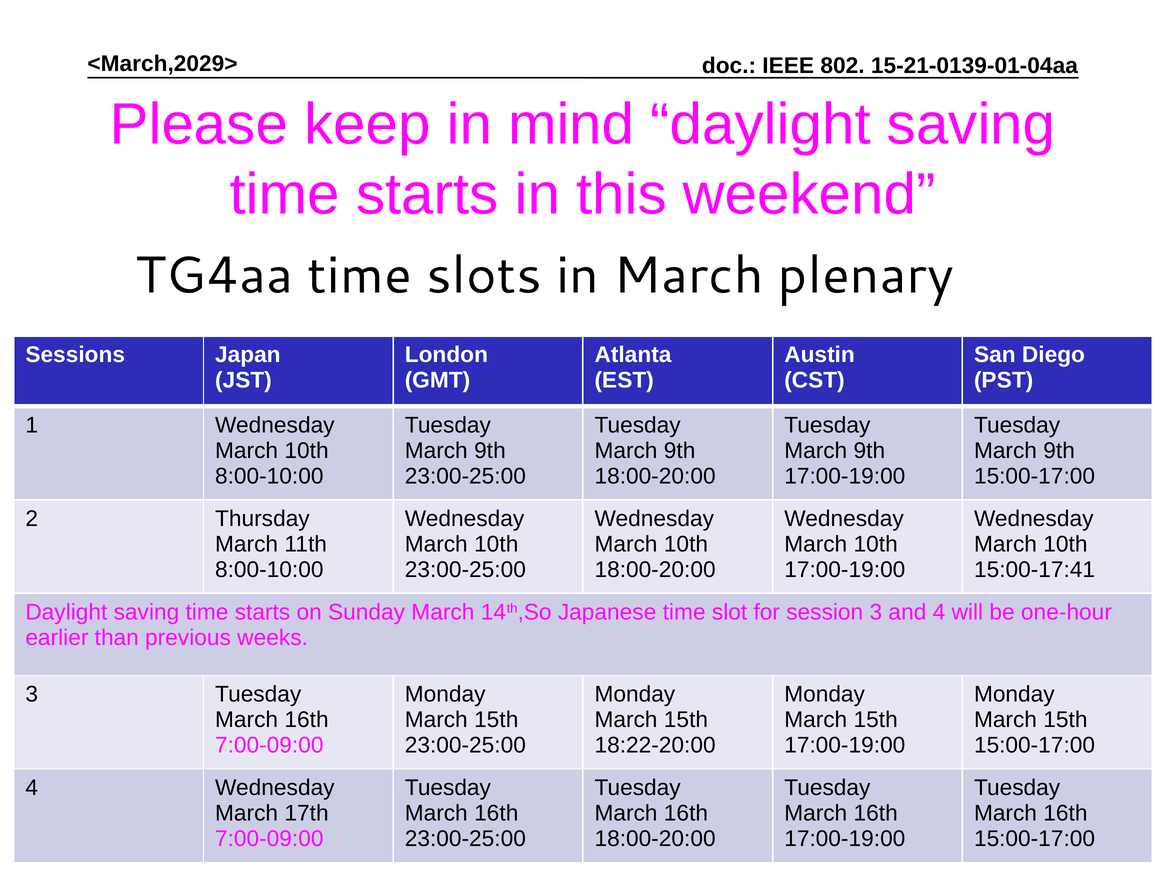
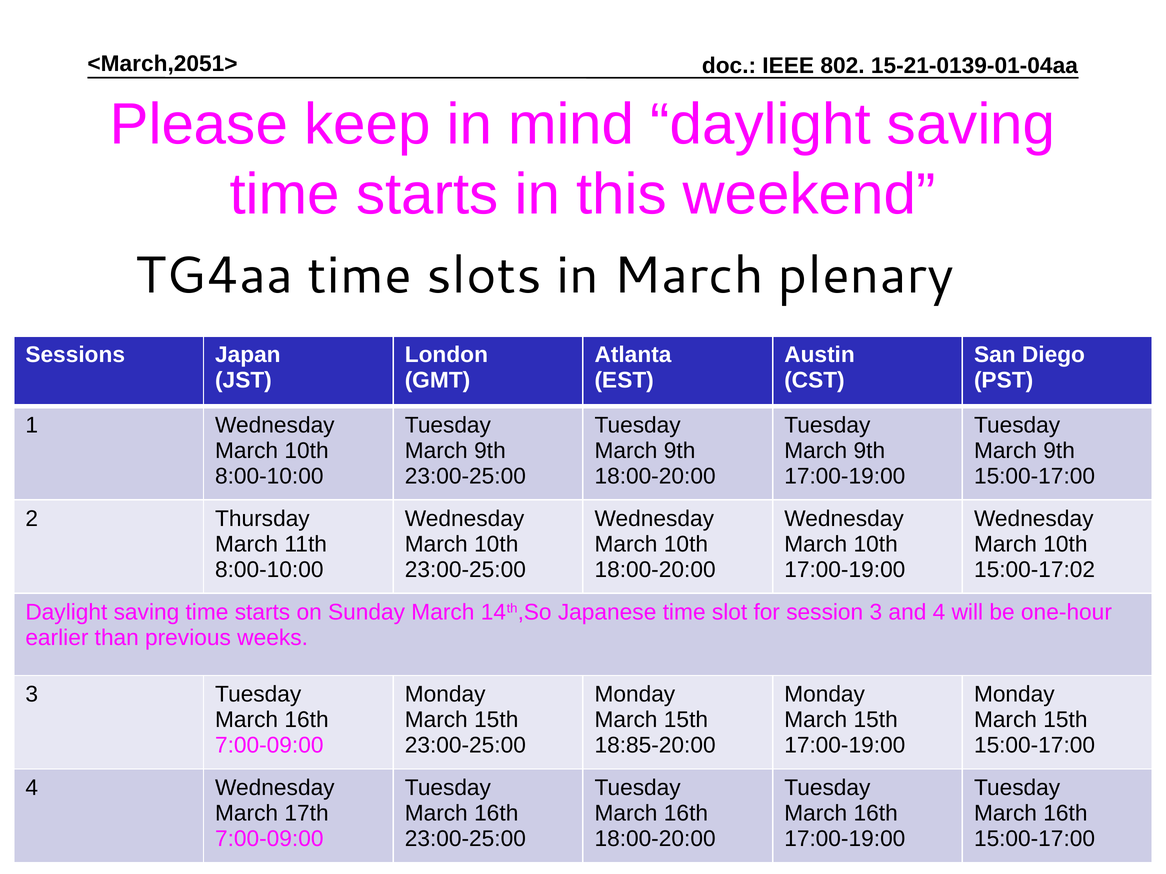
<March,2029>: <March,2029> -> <March,2051>
15:00-17:41: 15:00-17:41 -> 15:00-17:02
18:22-20:00: 18:22-20:00 -> 18:85-20:00
